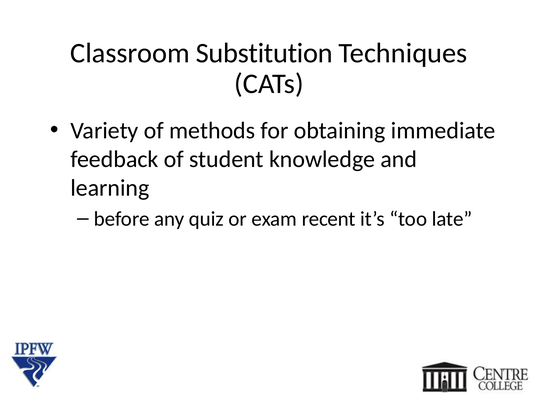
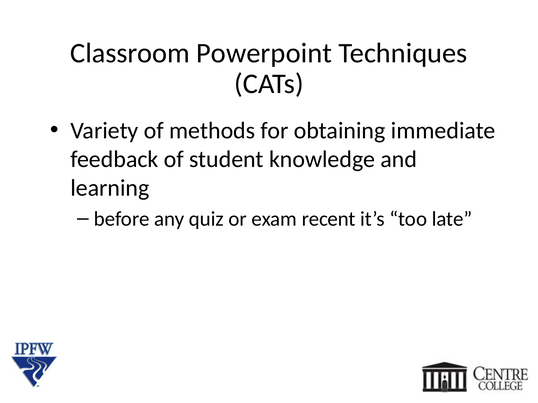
Substitution: Substitution -> Powerpoint
